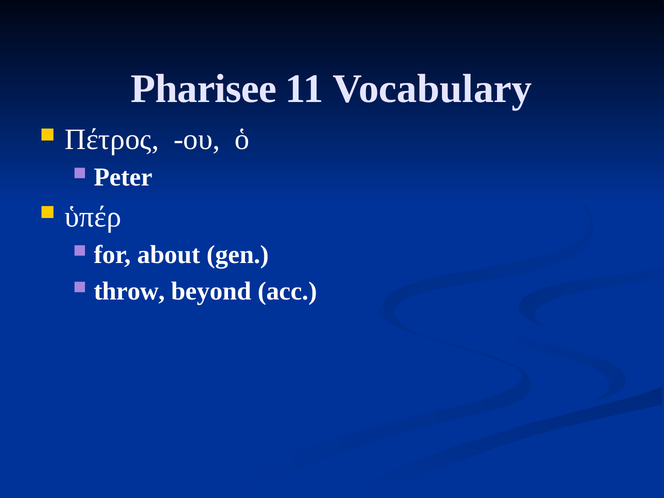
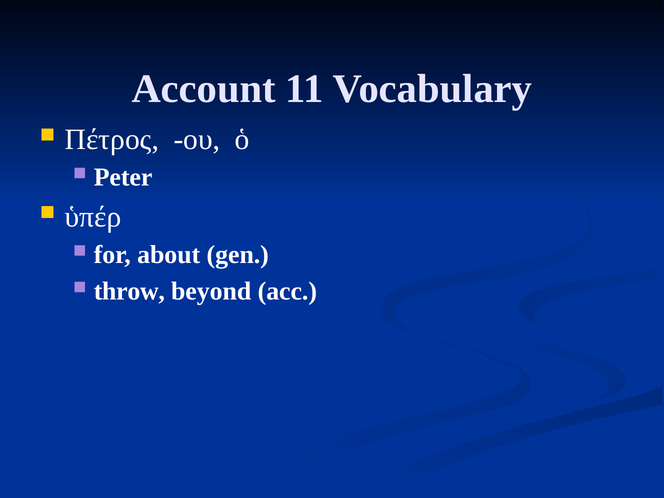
Pharisee: Pharisee -> Account
